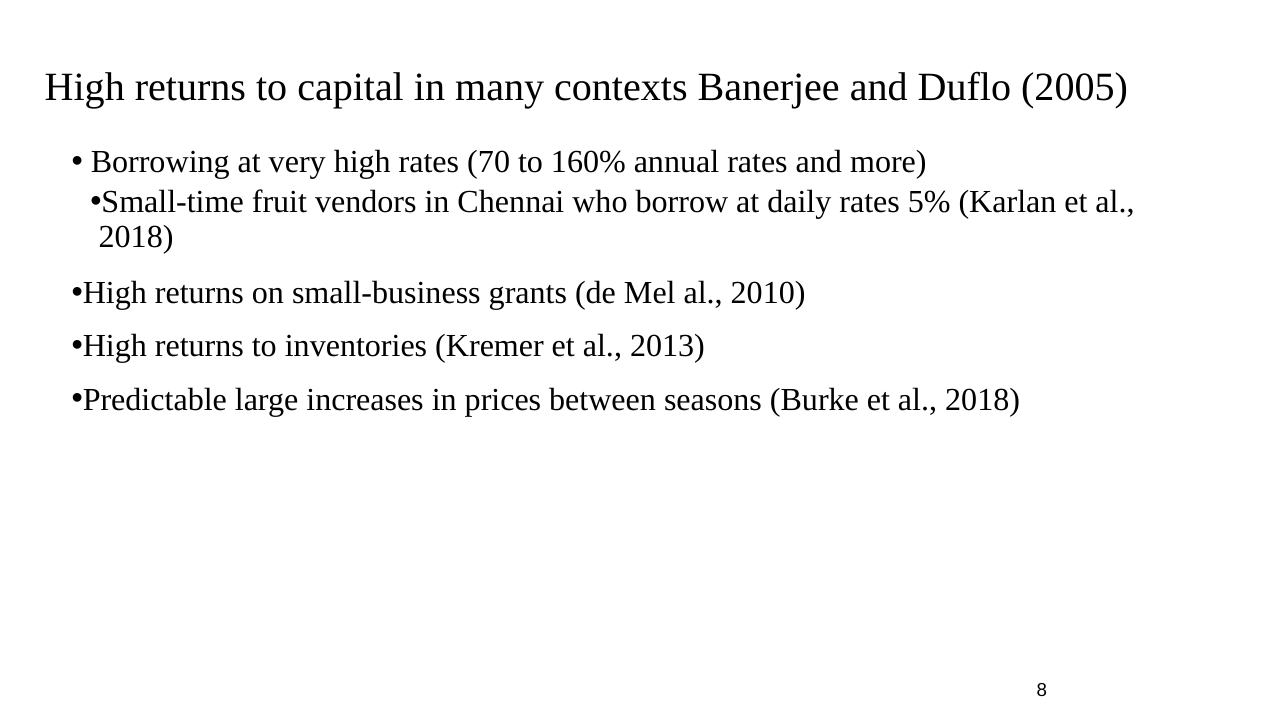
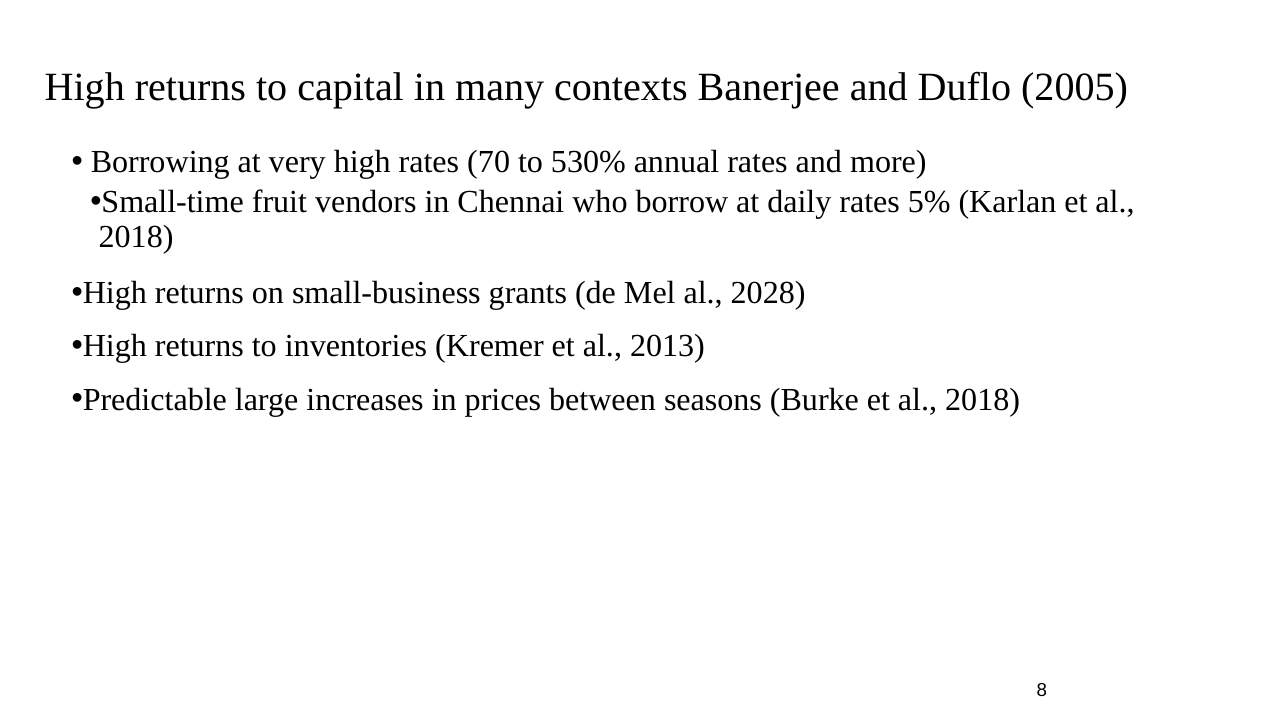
160%: 160% -> 530%
2010: 2010 -> 2028
